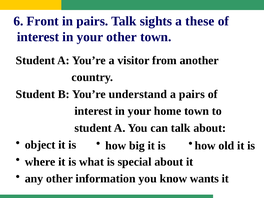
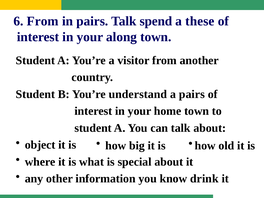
6 Front: Front -> From
sights: sights -> spend
your other: other -> along
wants: wants -> drink
